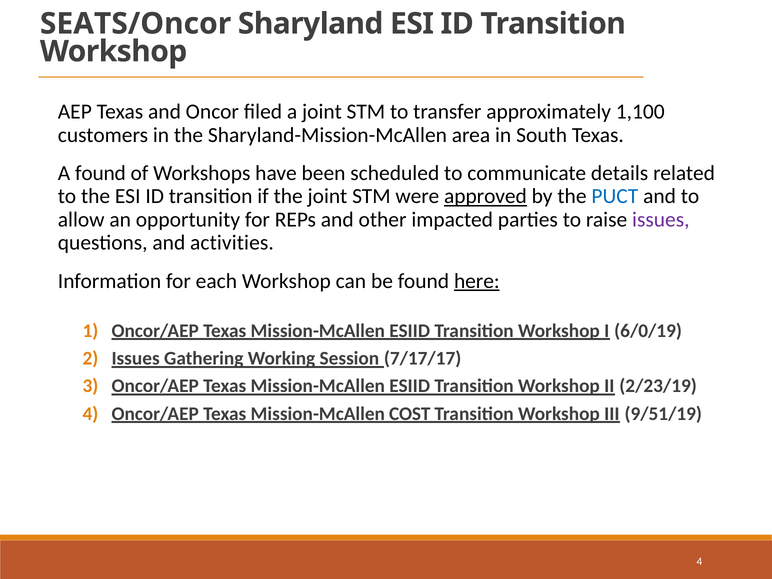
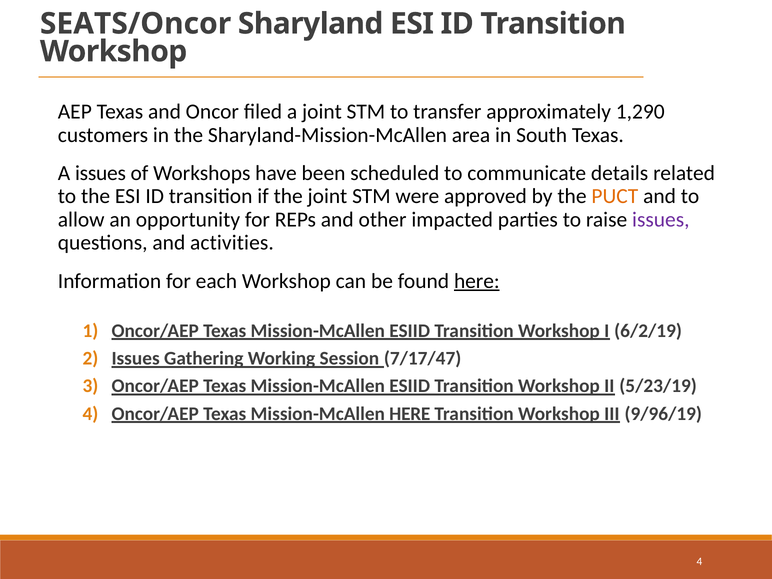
1,100: 1,100 -> 1,290
A found: found -> issues
approved underline: present -> none
PUCT colour: blue -> orange
6/0/19: 6/0/19 -> 6/2/19
7/17/17: 7/17/17 -> 7/17/47
2/23/19: 2/23/19 -> 5/23/19
Mission-McAllen COST: COST -> HERE
9/51/19: 9/51/19 -> 9/96/19
